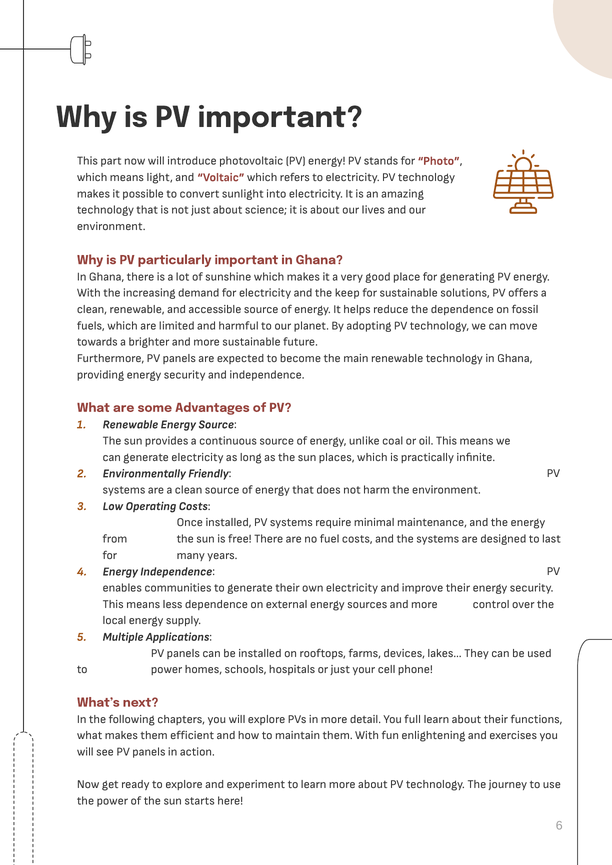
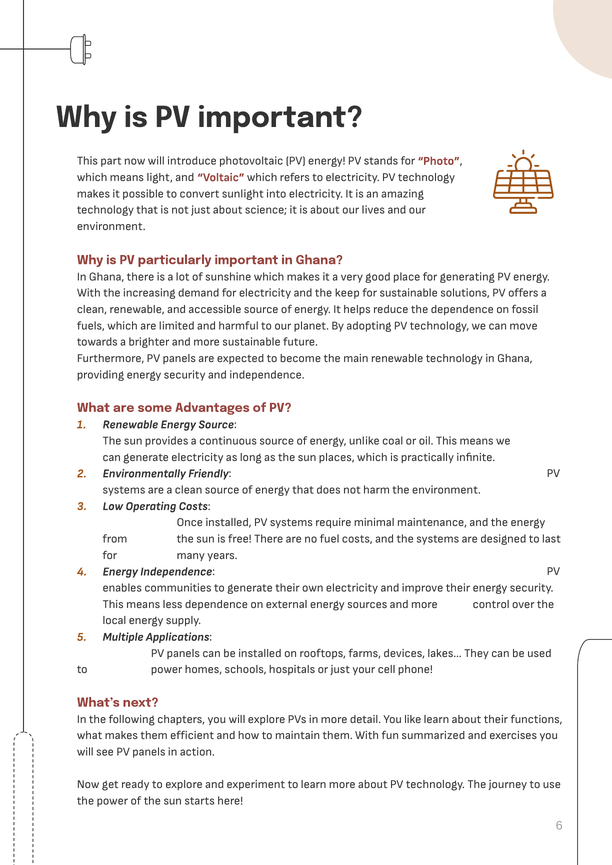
full: full -> like
enlightening: enlightening -> summarized
